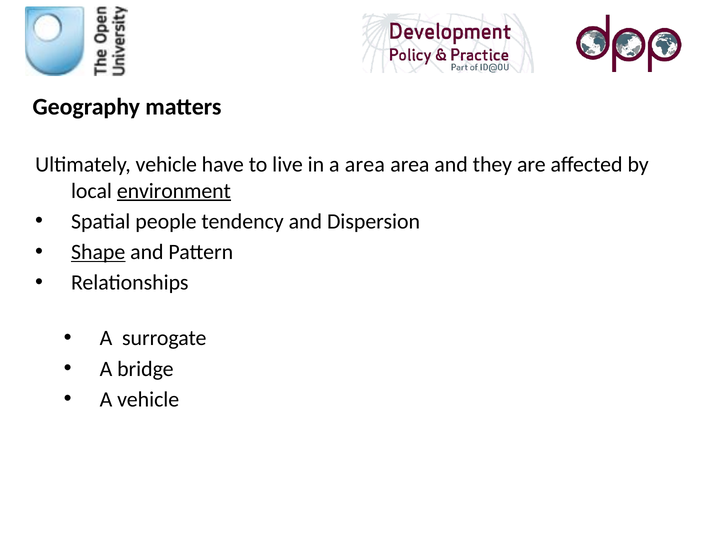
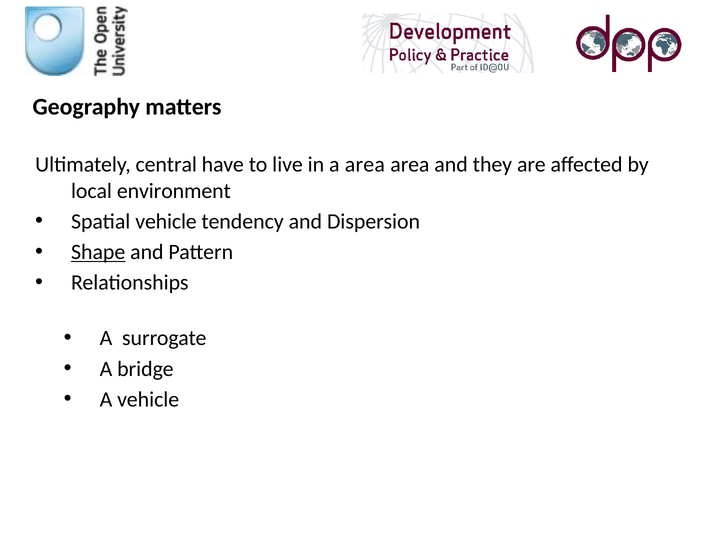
Ultimately vehicle: vehicle -> central
environment underline: present -> none
Spatial people: people -> vehicle
